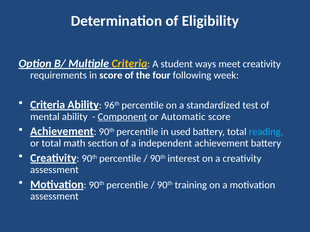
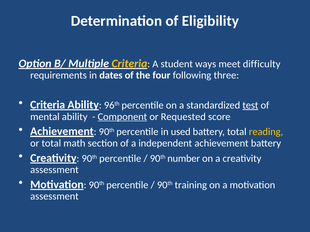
meet creativity: creativity -> difficulty
in score: score -> dates
week: week -> three
test underline: none -> present
Automatic: Automatic -> Requested
reading colour: light blue -> yellow
interest: interest -> number
